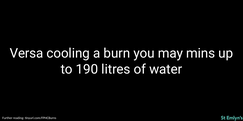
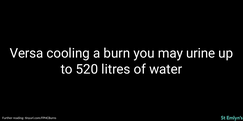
mins: mins -> urine
190: 190 -> 520
